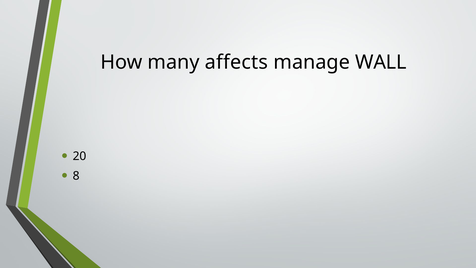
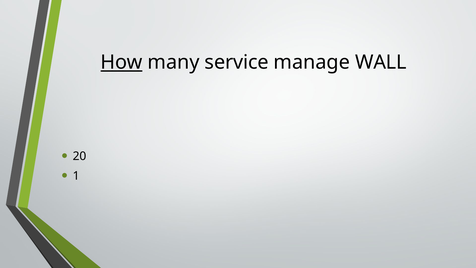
How underline: none -> present
affects: affects -> service
8: 8 -> 1
